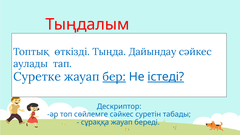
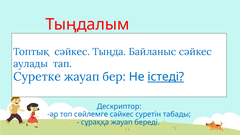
Топтық өткізді: өткізді -> сәйкес
Дайындау: Дайындау -> Байланыс
бер underline: present -> none
